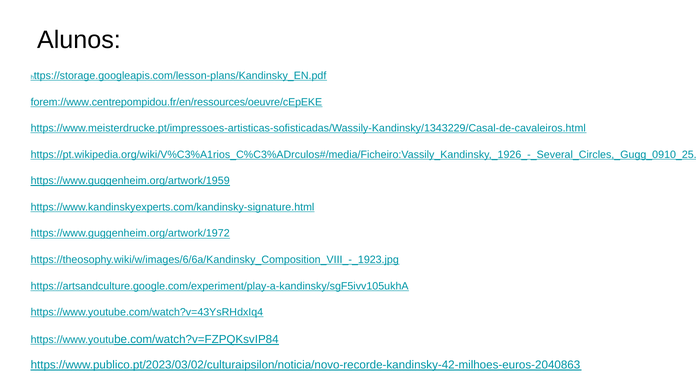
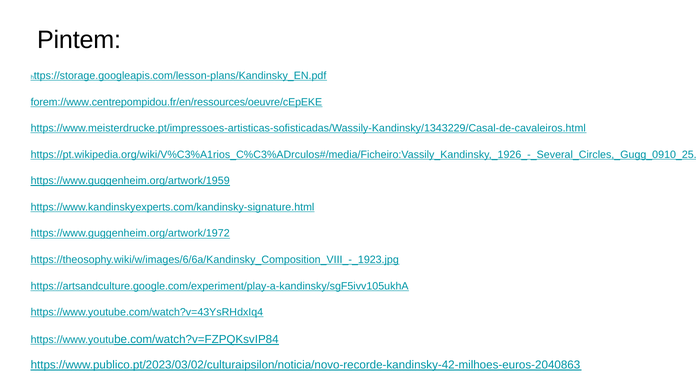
Alunos: Alunos -> Pintem
